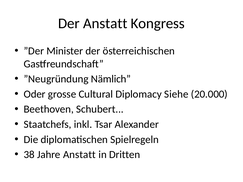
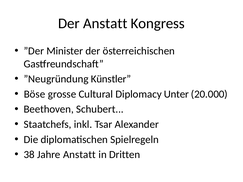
Nämlich: Nämlich -> Künstler
Oder: Oder -> Böse
Siehe: Siehe -> Unter
